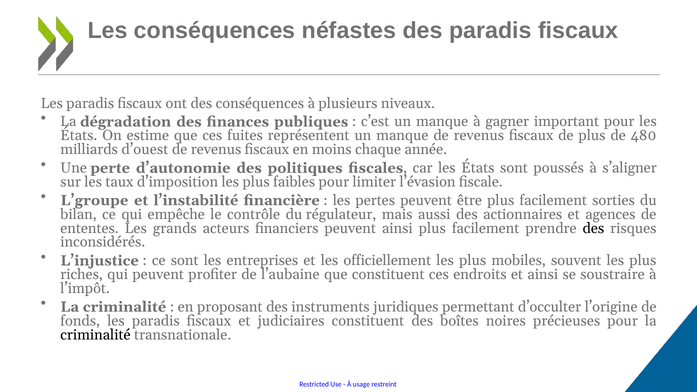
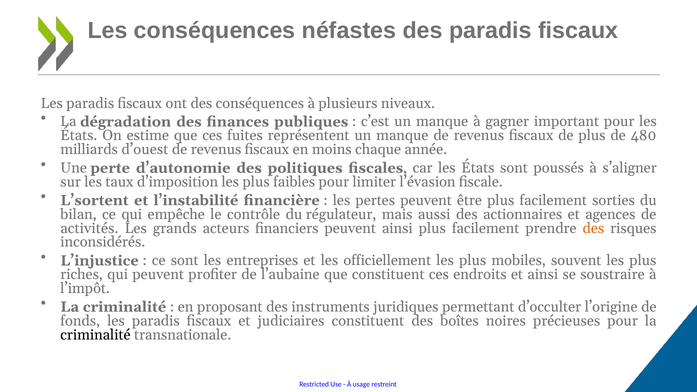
L’groupe: L’groupe -> L’sortent
ententes: ententes -> activités
des at (593, 228) colour: black -> orange
